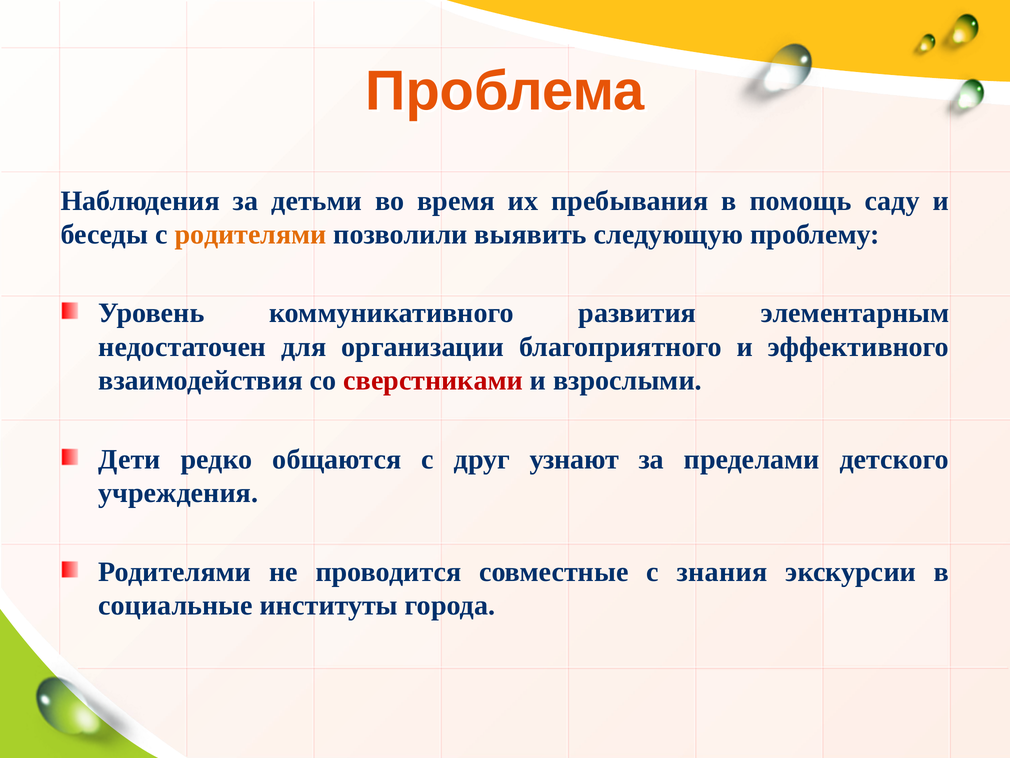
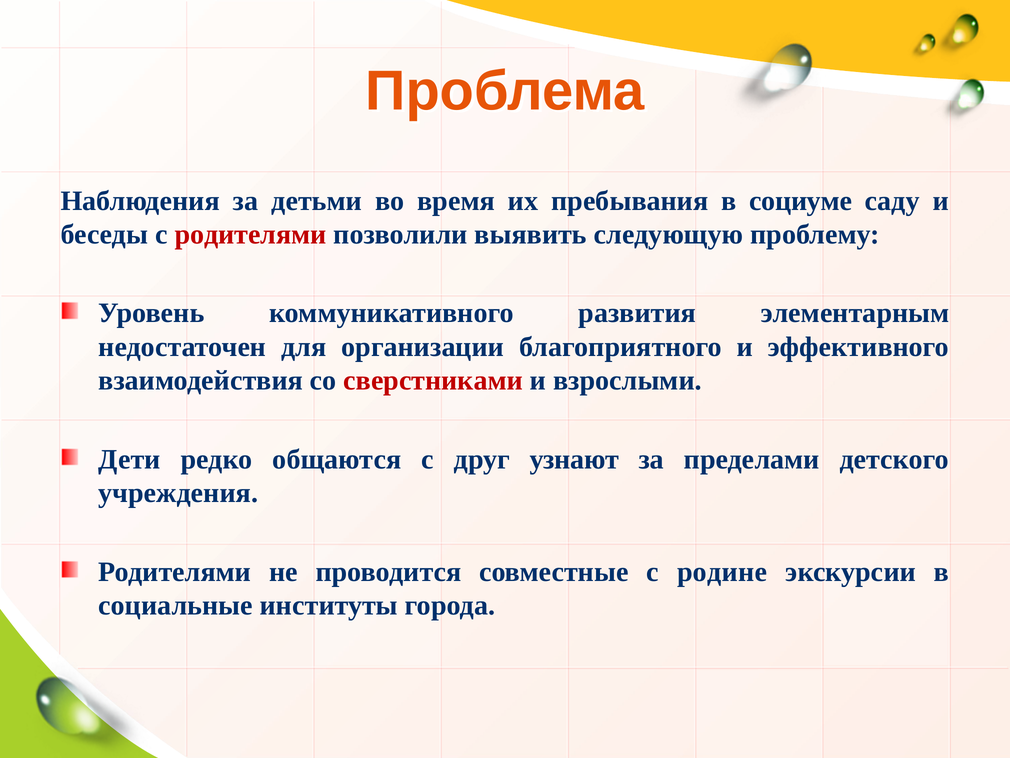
помощь: помощь -> социуме
родителями at (251, 234) colour: orange -> red
знания: знания -> родине
